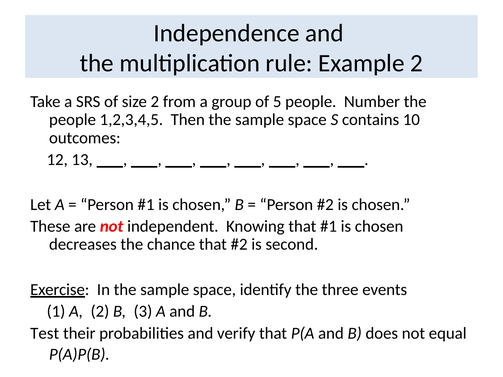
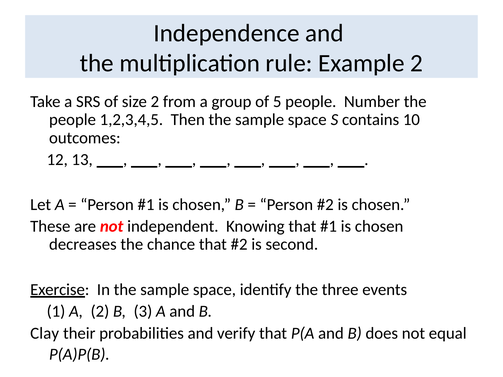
Test: Test -> Clay
